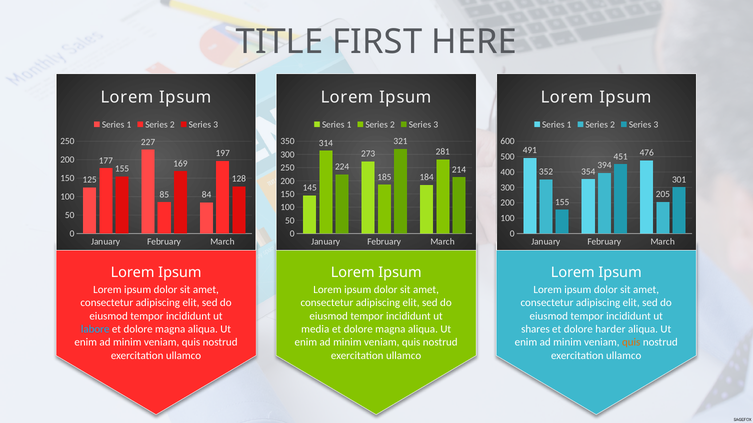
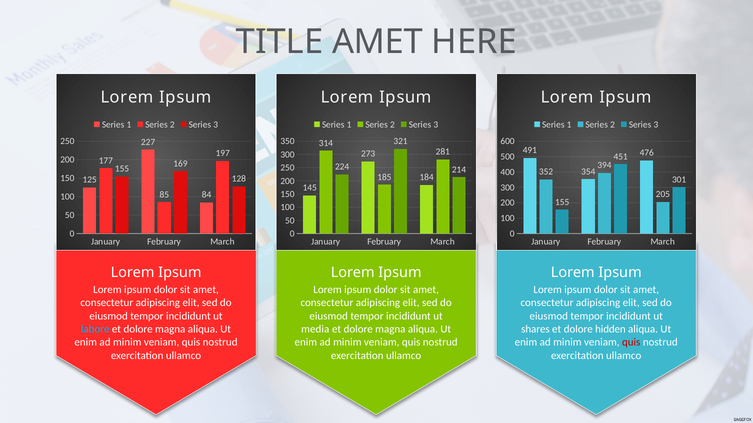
TITLE FIRST: FIRST -> AMET
harder: harder -> hidden
quis at (631, 343) colour: orange -> red
